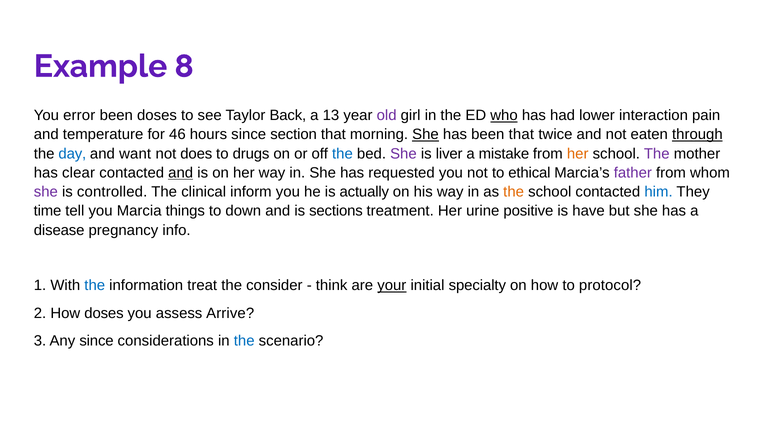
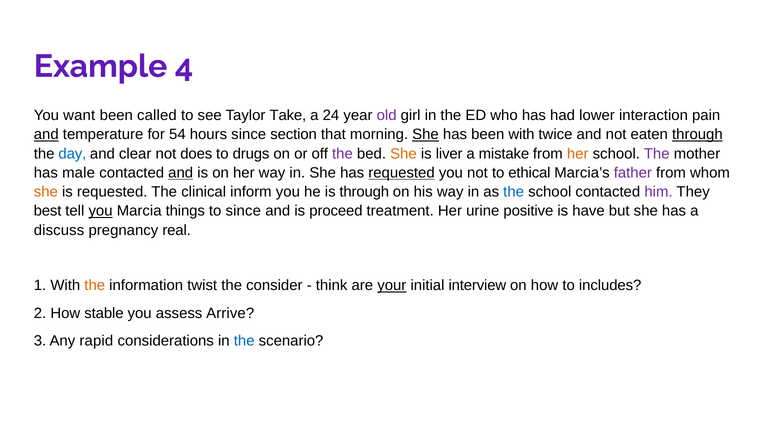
8: 8 -> 4
error: error -> want
been doses: doses -> called
Back: Back -> Take
13: 13 -> 24
who underline: present -> none
and at (46, 135) underline: none -> present
46: 46 -> 54
been that: that -> with
want: want -> clear
the at (342, 154) colour: blue -> purple
She at (403, 154) colour: purple -> orange
clear: clear -> male
requested at (402, 173) underline: none -> present
she at (46, 192) colour: purple -> orange
is controlled: controlled -> requested
is actually: actually -> through
the at (514, 192) colour: orange -> blue
him colour: blue -> purple
time: time -> best
you at (101, 211) underline: none -> present
to down: down -> since
sections: sections -> proceed
disease: disease -> discuss
info: info -> real
the at (95, 286) colour: blue -> orange
treat: treat -> twist
specialty: specialty -> interview
protocol: protocol -> includes
How doses: doses -> stable
Any since: since -> rapid
